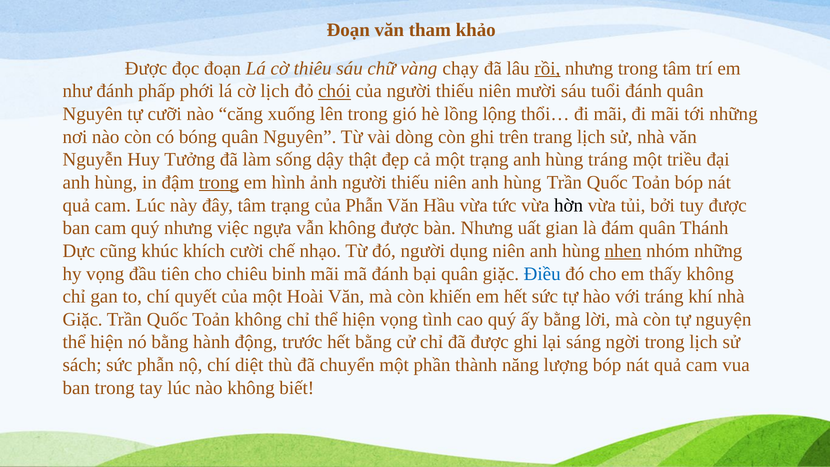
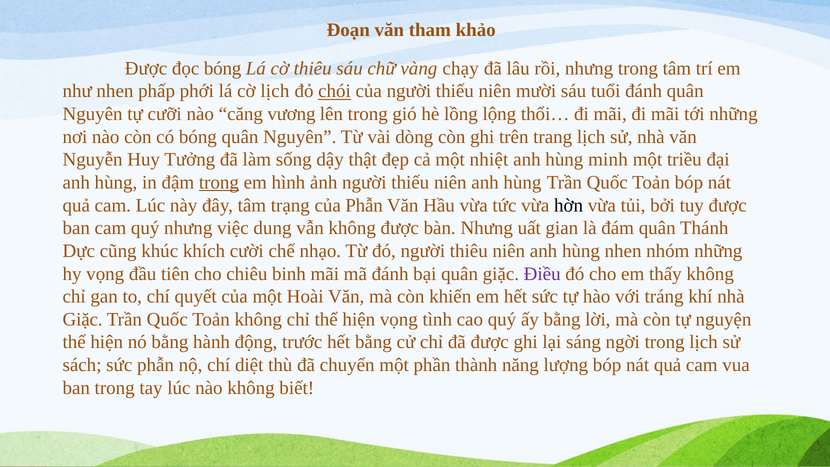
đọc đoạn: đoạn -> bóng
rồi underline: present -> none
như đánh: đánh -> nhen
xuống: xuống -> vương
một trạng: trạng -> nhiệt
hùng tráng: tráng -> minh
ngựa: ngựa -> dung
người dụng: dụng -> thiêu
nhen at (623, 251) underline: present -> none
Điều colour: blue -> purple
